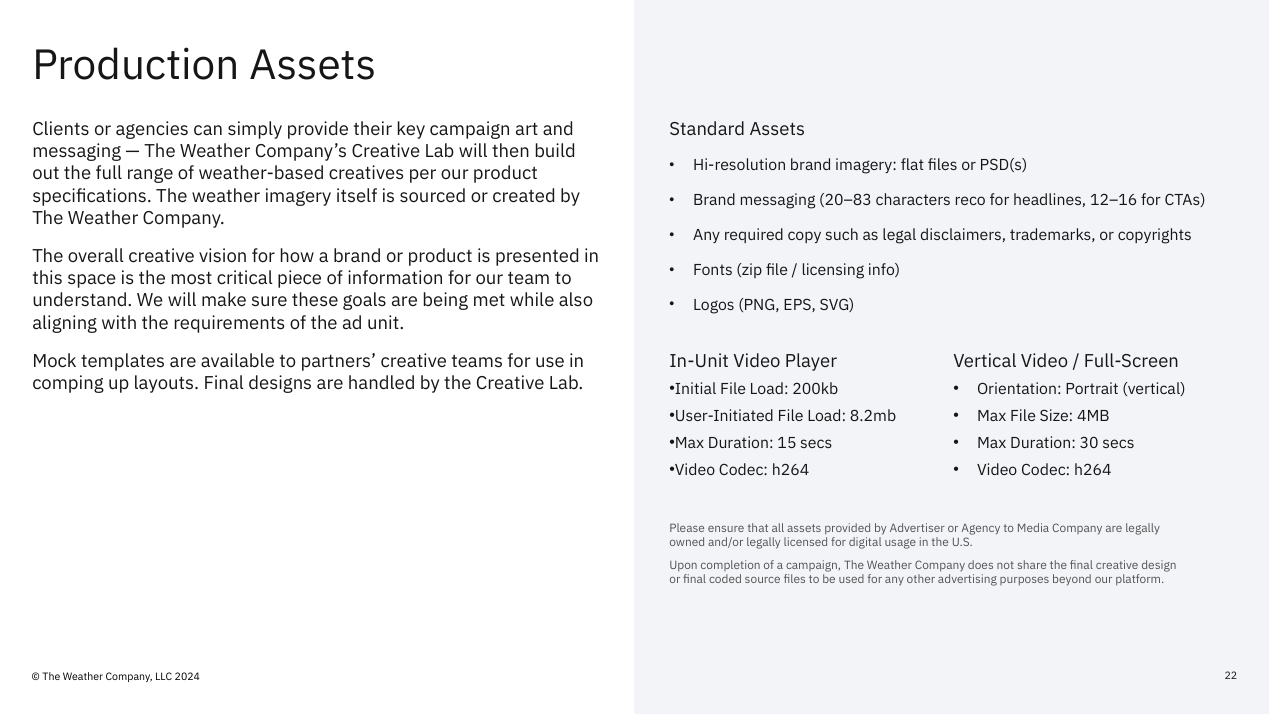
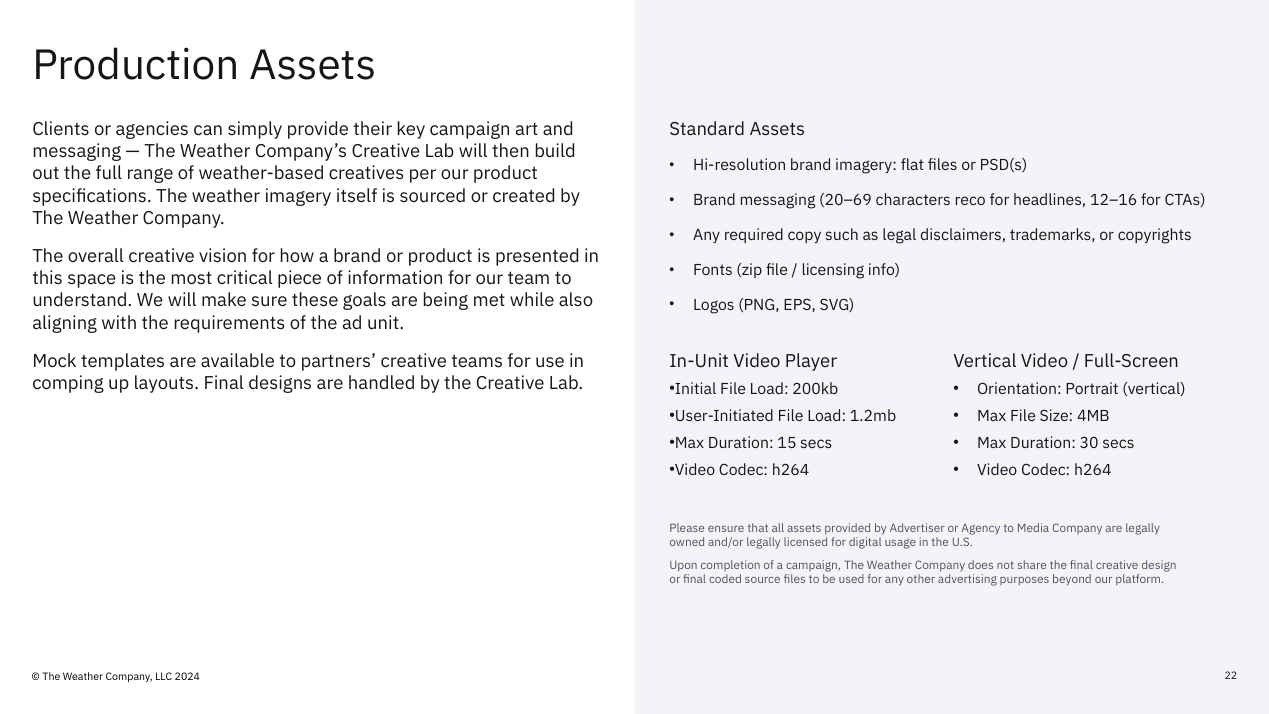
20–83: 20–83 -> 20–69
8.2mb: 8.2mb -> 1.2mb
